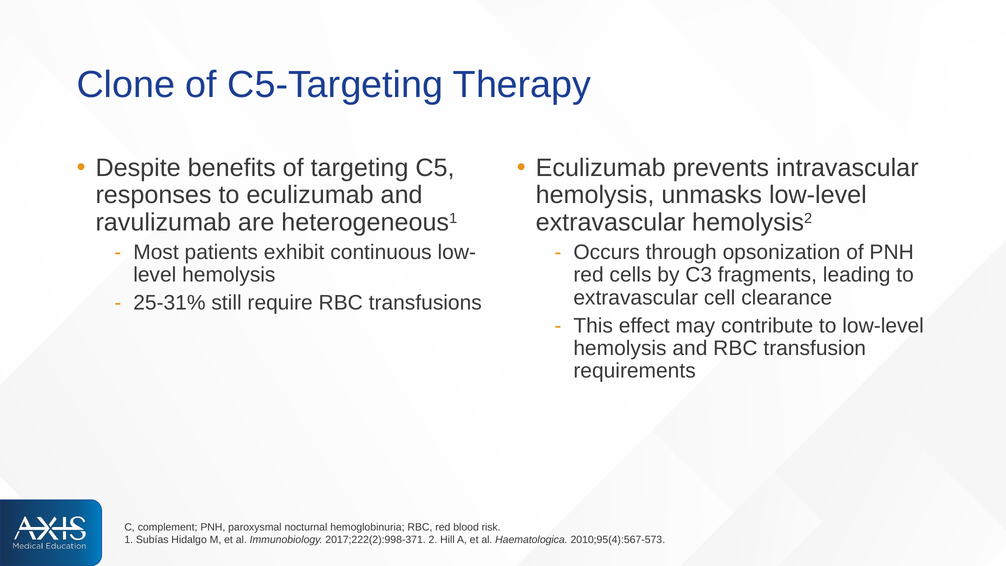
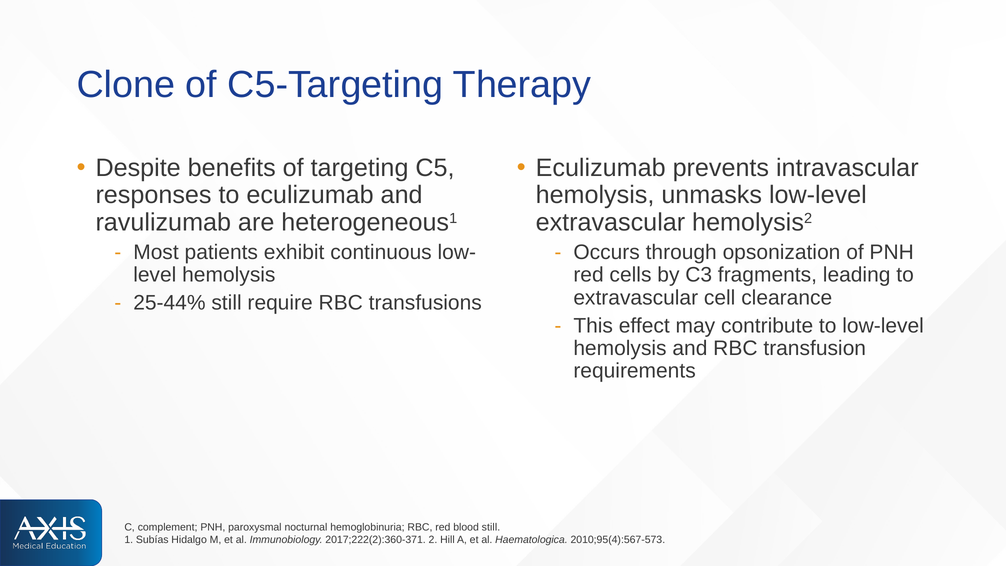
25-31%: 25-31% -> 25-44%
blood risk: risk -> still
2017;222(2):998-371: 2017;222(2):998-371 -> 2017;222(2):360-371
